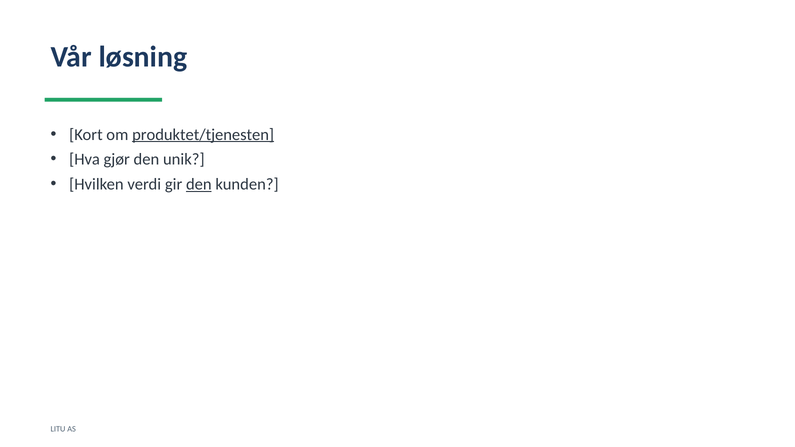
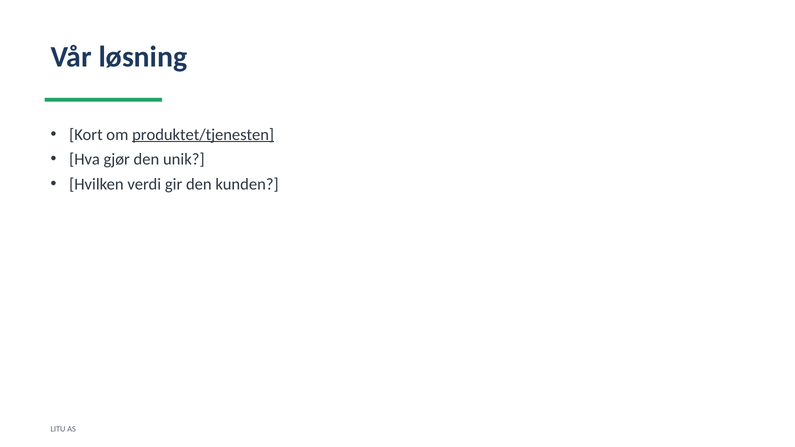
den at (199, 184) underline: present -> none
